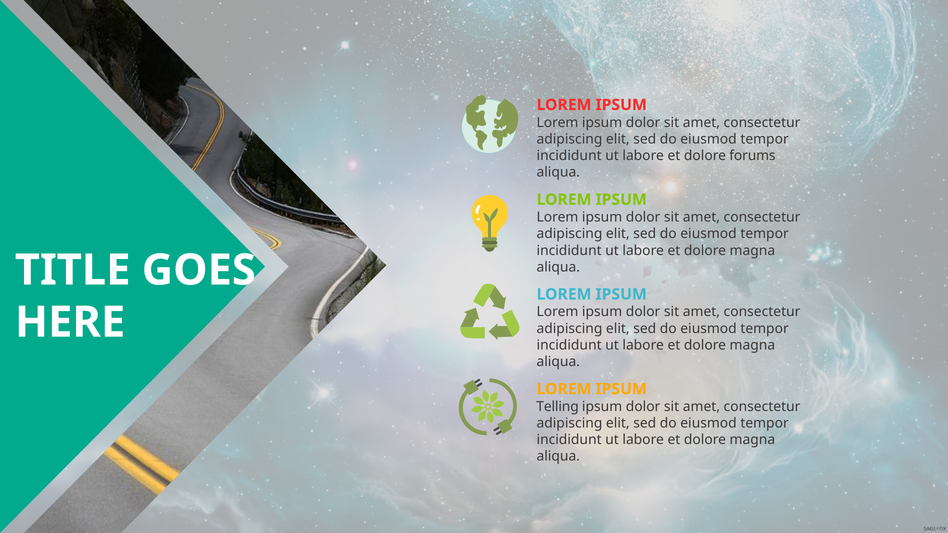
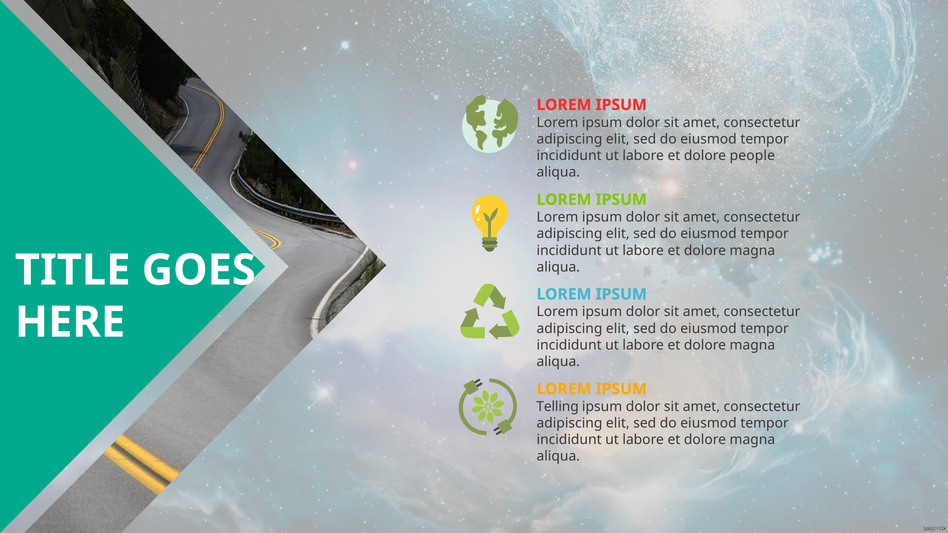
forums: forums -> people
